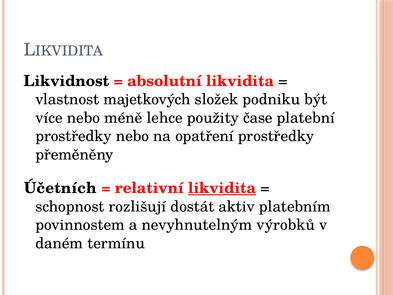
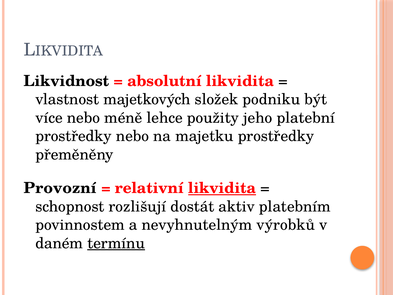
čase: čase -> jeho
opatření: opatření -> majetku
Účetních: Účetních -> Provozní
termínu underline: none -> present
